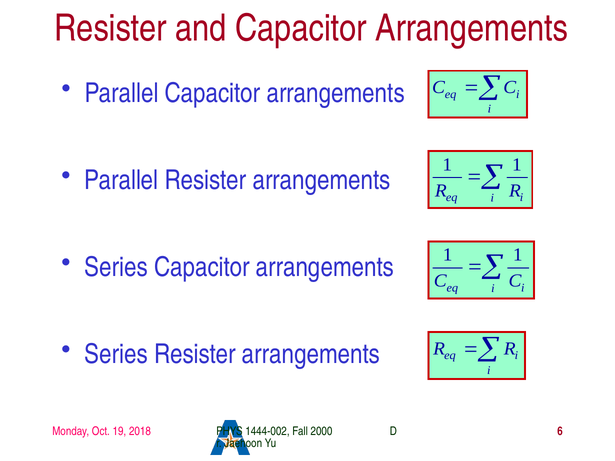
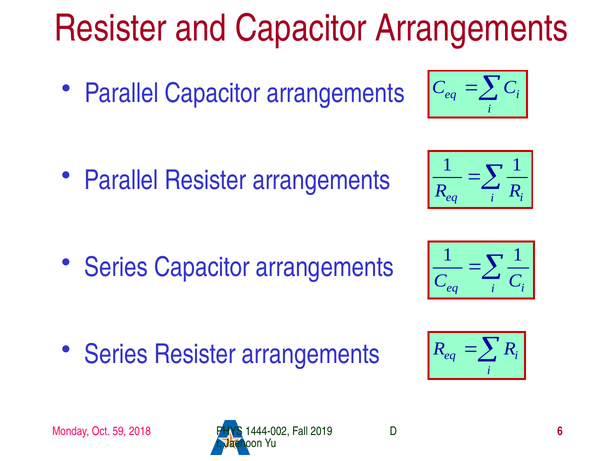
19: 19 -> 59
2000: 2000 -> 2019
